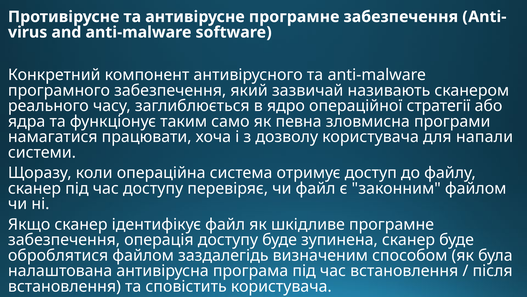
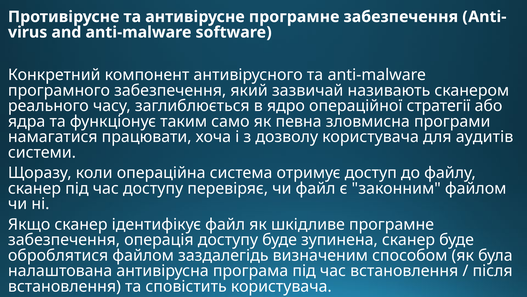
напали: напали -> аудитів
